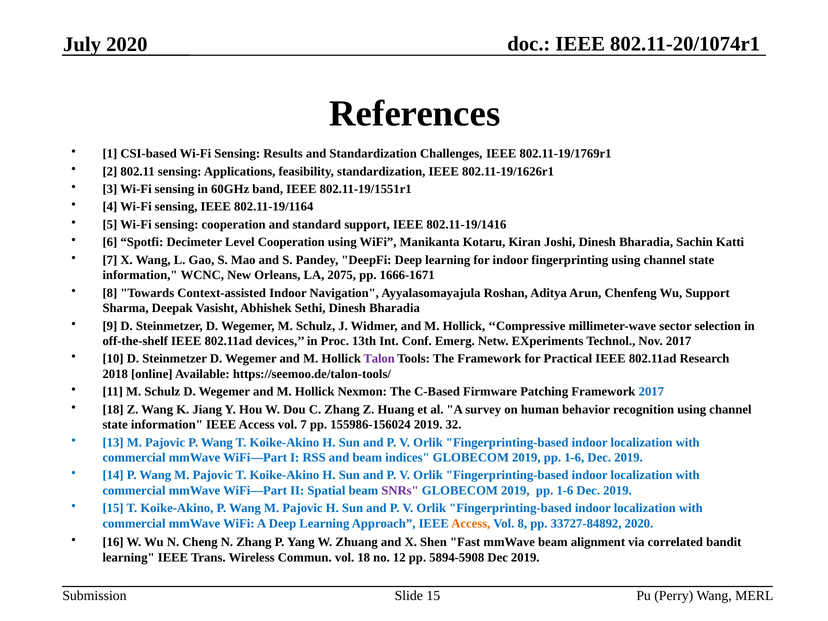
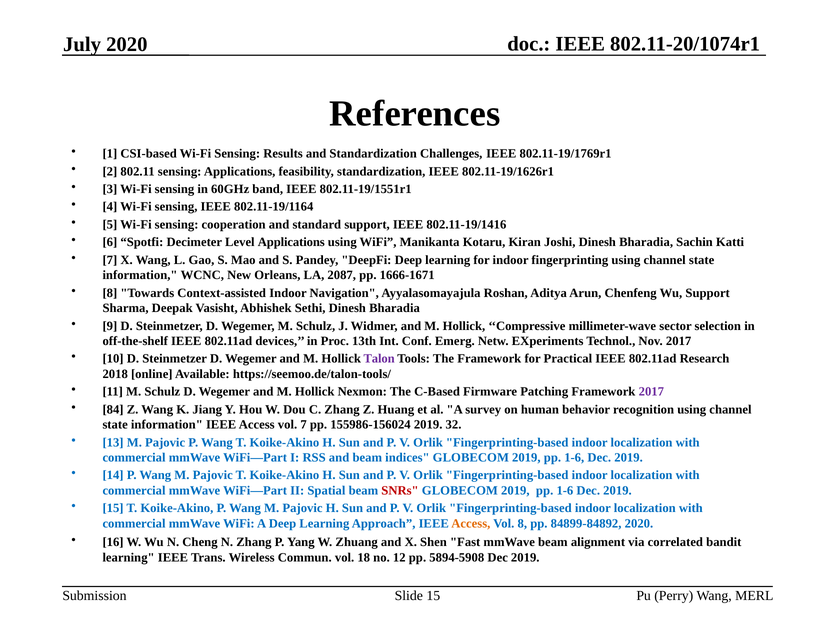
Level Cooperation: Cooperation -> Applications
2075: 2075 -> 2087
2017 at (651, 392) colour: blue -> purple
18 at (113, 409): 18 -> 84
SNRs colour: purple -> red
33727-84892: 33727-84892 -> 84899-84892
